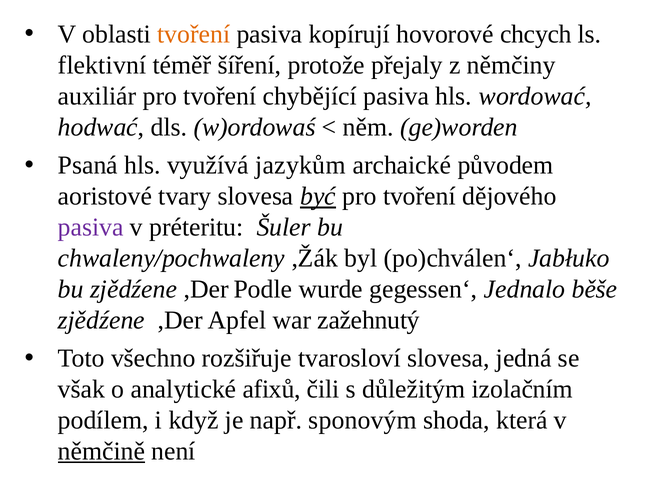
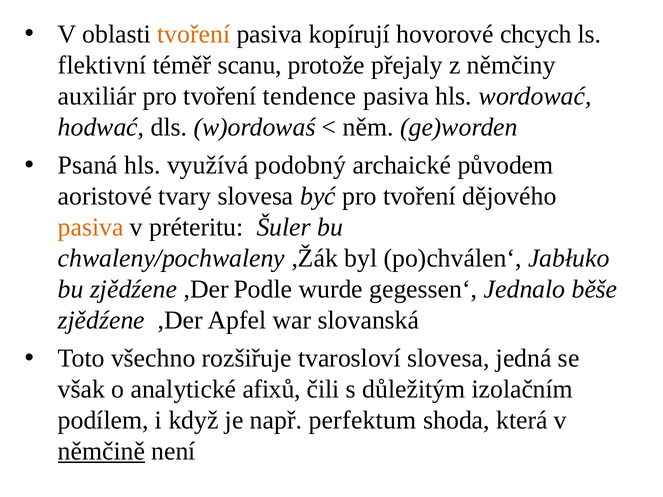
šíření: šíření -> scanu
chybějící: chybějící -> tendence
jazykům: jazykům -> podobný
być underline: present -> none
pasiva at (91, 227) colour: purple -> orange
zažehnutý: zažehnutý -> slovanská
sponovým: sponovým -> perfektum
